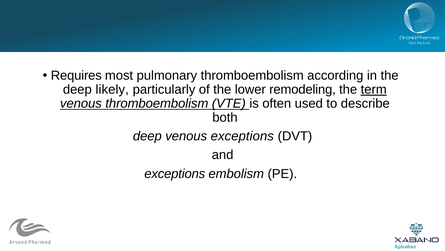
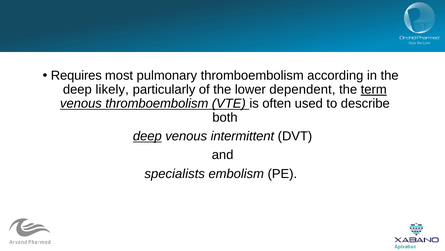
remodeling: remodeling -> dependent
deep at (147, 136) underline: none -> present
venous exceptions: exceptions -> intermittent
exceptions at (175, 173): exceptions -> specialists
